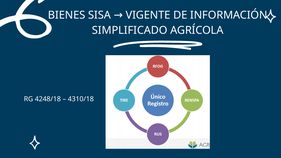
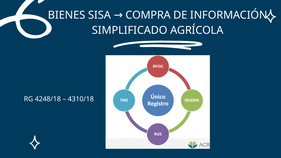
VIGENTE: VIGENTE -> COMPRA
